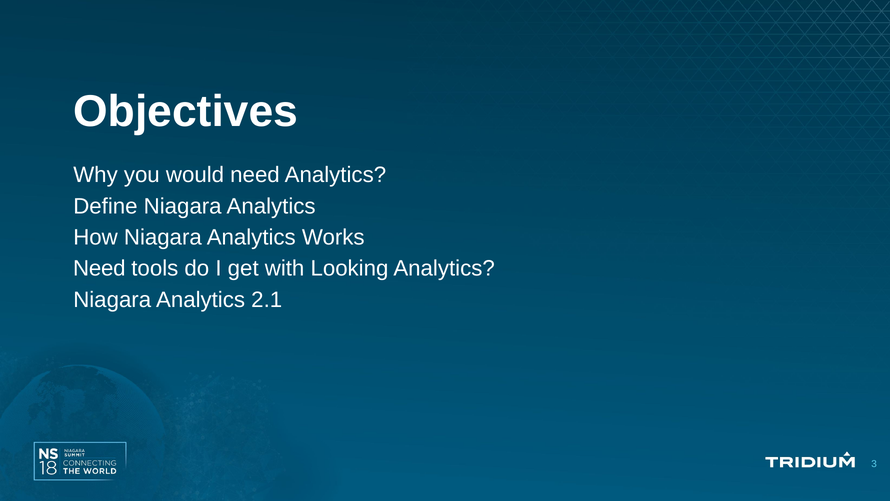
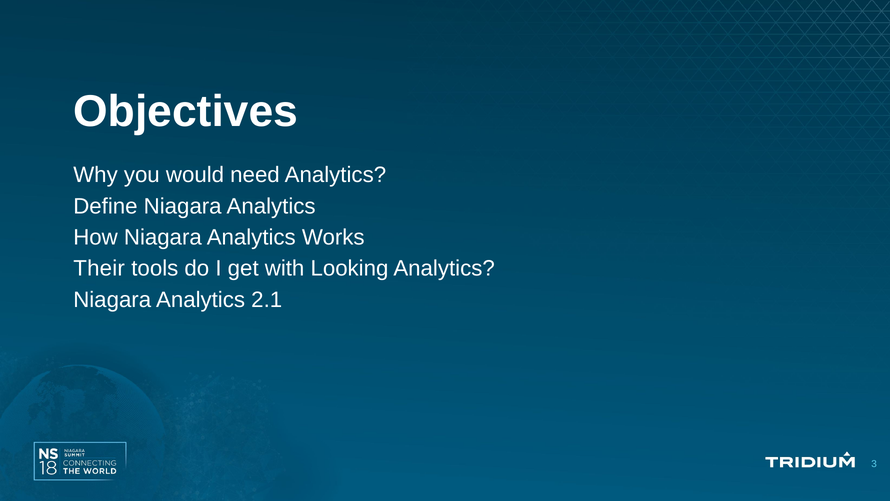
Need at (99, 268): Need -> Their
